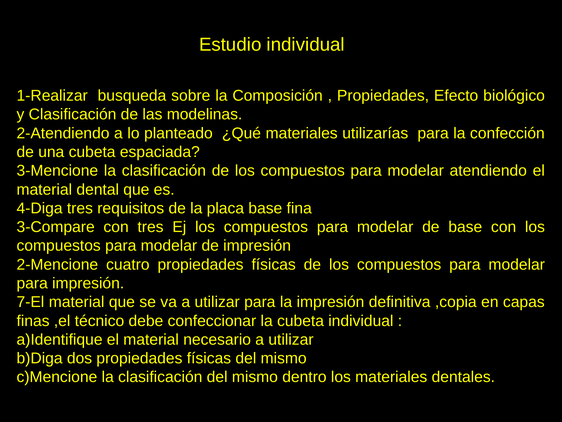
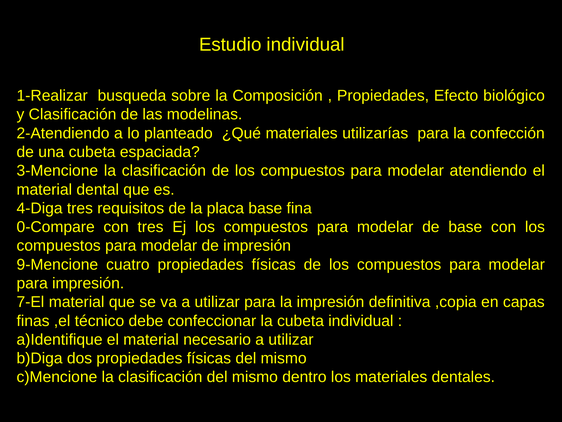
3-Compare: 3-Compare -> 0-Compare
2-Mencione: 2-Mencione -> 9-Mencione
